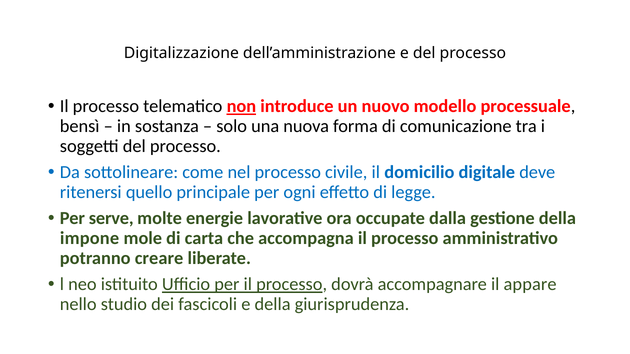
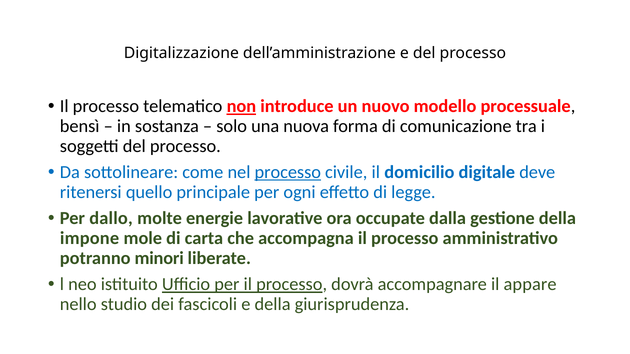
processo at (288, 172) underline: none -> present
serve: serve -> dallo
creare: creare -> minori
